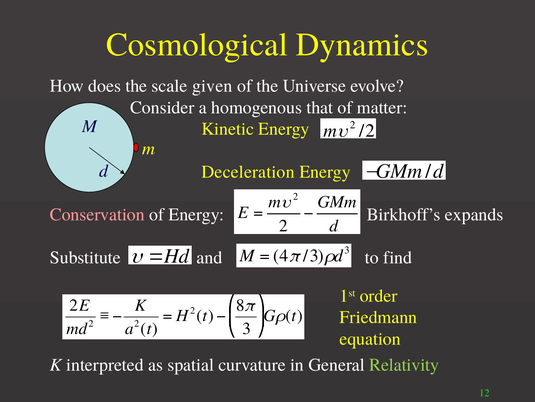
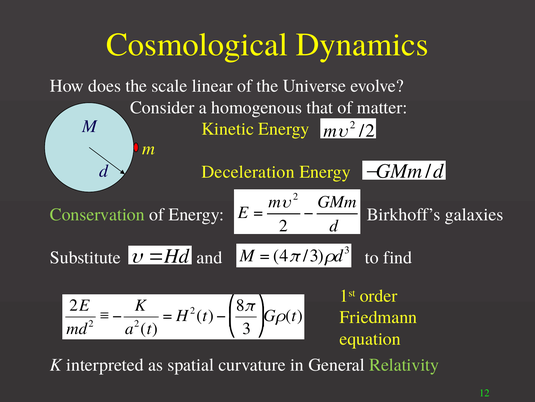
given: given -> linear
Conservation colour: pink -> light green
expands: expands -> galaxies
